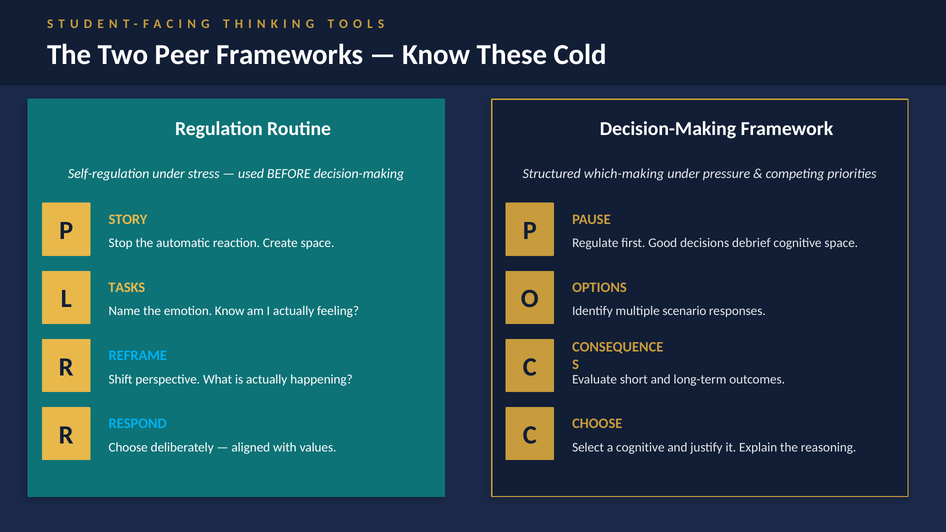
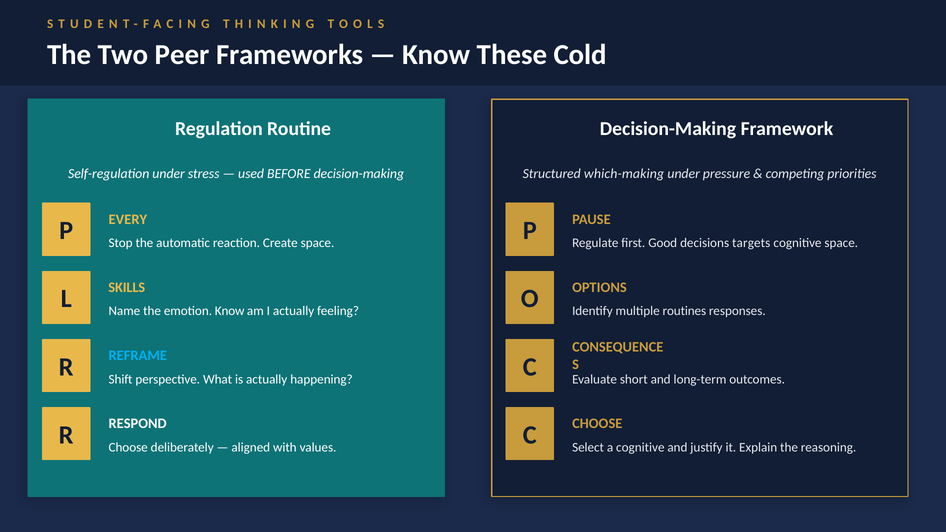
STORY: STORY -> EVERY
debrief: debrief -> targets
TASKS: TASKS -> SKILLS
scenario: scenario -> routines
RESPOND colour: light blue -> white
